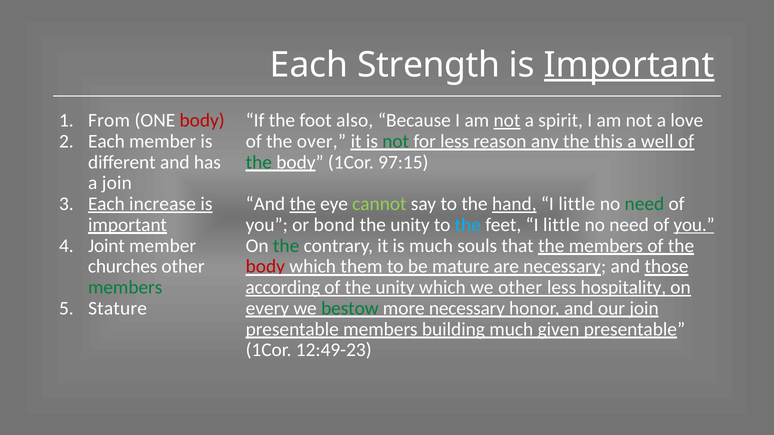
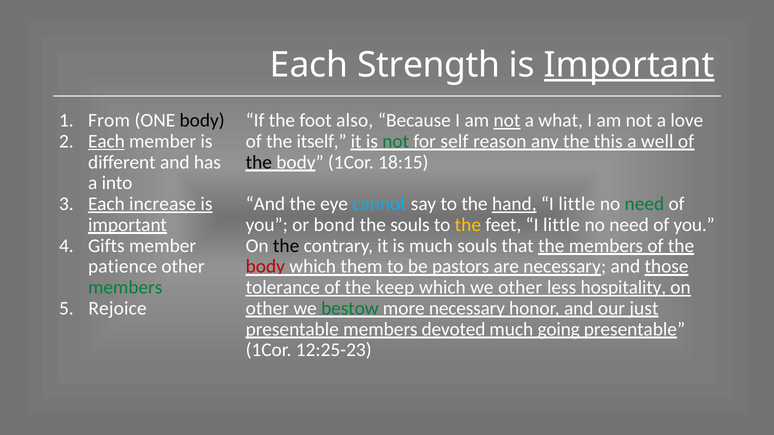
body at (202, 121) colour: red -> black
spirit: spirit -> what
Each at (106, 141) underline: none -> present
over: over -> itself
for less: less -> self
the at (259, 162) colour: green -> black
97:15: 97:15 -> 18:15
a join: join -> into
the at (303, 204) underline: present -> none
cannot colour: light green -> light blue
unity at (410, 225): unity -> souls
the at (468, 225) colour: light blue -> yellow
you at (694, 225) underline: present -> none
Joint: Joint -> Gifts
the at (286, 246) colour: green -> black
mature: mature -> pastors
churches: churches -> patience
according: according -> tolerance
of the unity: unity -> keep
every at (267, 309): every -> other
our join: join -> just
Stature: Stature -> Rejoice
building: building -> devoted
given: given -> going
12:49-23: 12:49-23 -> 12:25-23
